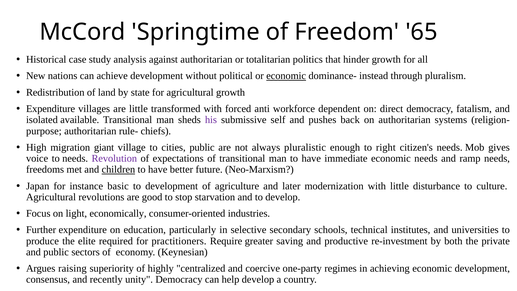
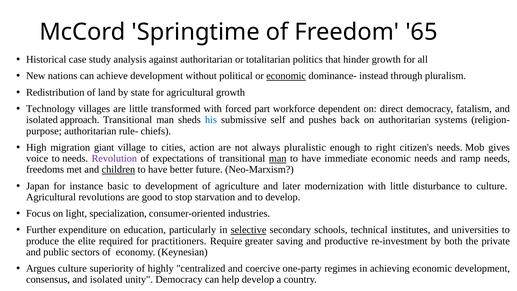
Expenditure at (51, 109): Expenditure -> Technology
anti: anti -> part
available: available -> approach
his colour: purple -> blue
cities public: public -> action
man at (278, 158) underline: none -> present
economically: economically -> specialization
selective underline: none -> present
Argues raising: raising -> culture
consensus and recently: recently -> isolated
